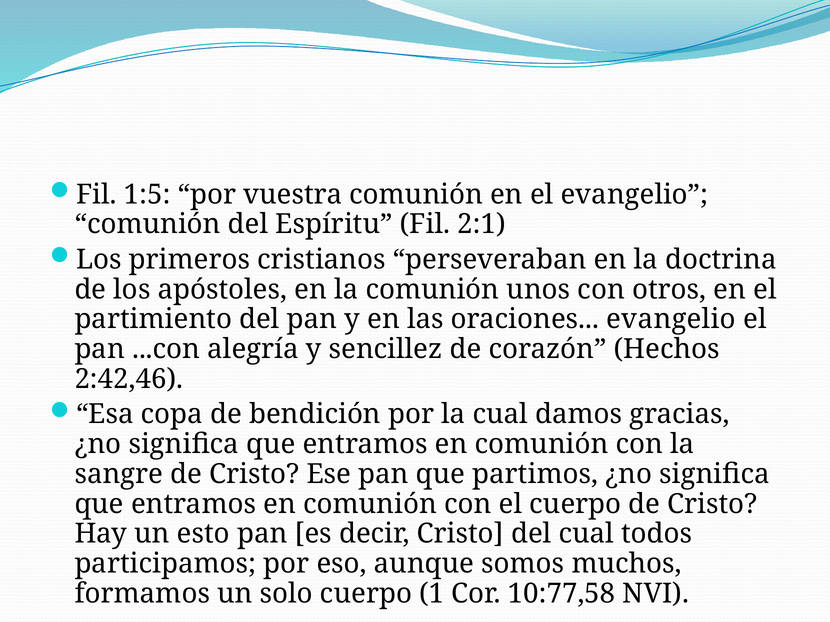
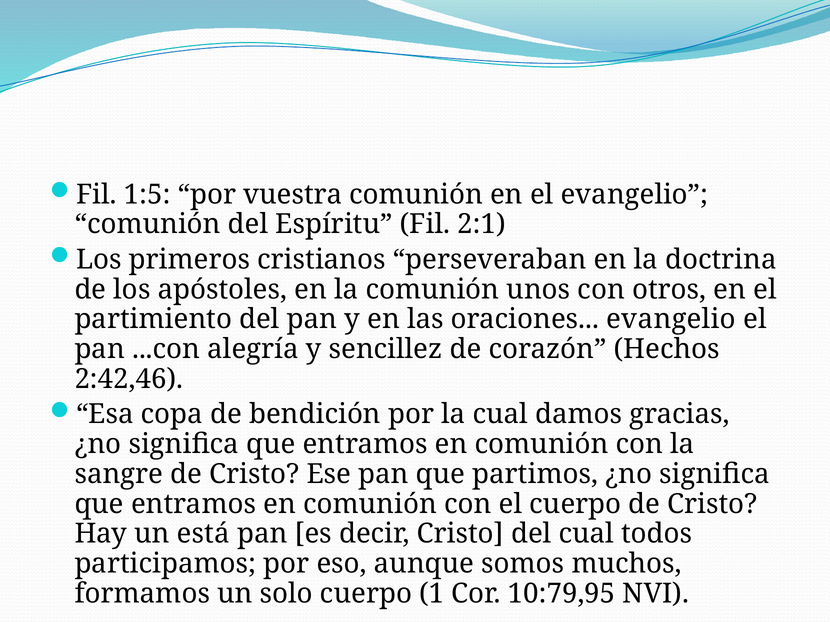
esto: esto -> está
10:77,58: 10:77,58 -> 10:79,95
